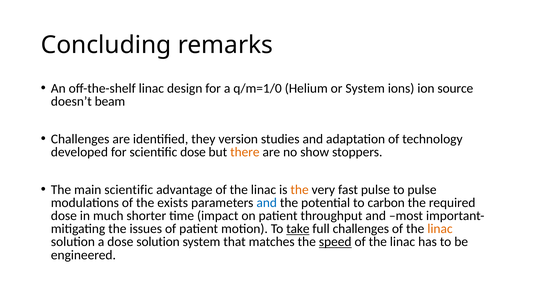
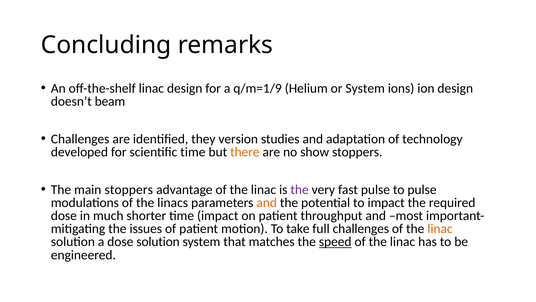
q/m=1/0: q/m=1/0 -> q/m=1/9
ion source: source -> design
scientific dose: dose -> time
main scientific: scientific -> stoppers
the at (300, 189) colour: orange -> purple
exists: exists -> linacs
and at (267, 202) colour: blue -> orange
to carbon: carbon -> impact
take underline: present -> none
